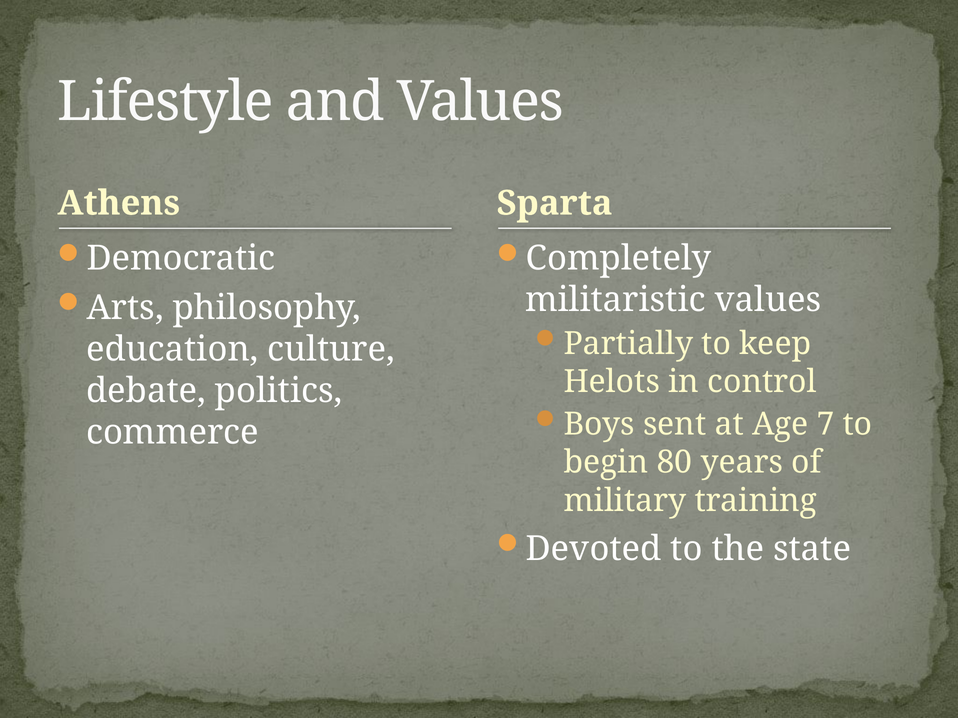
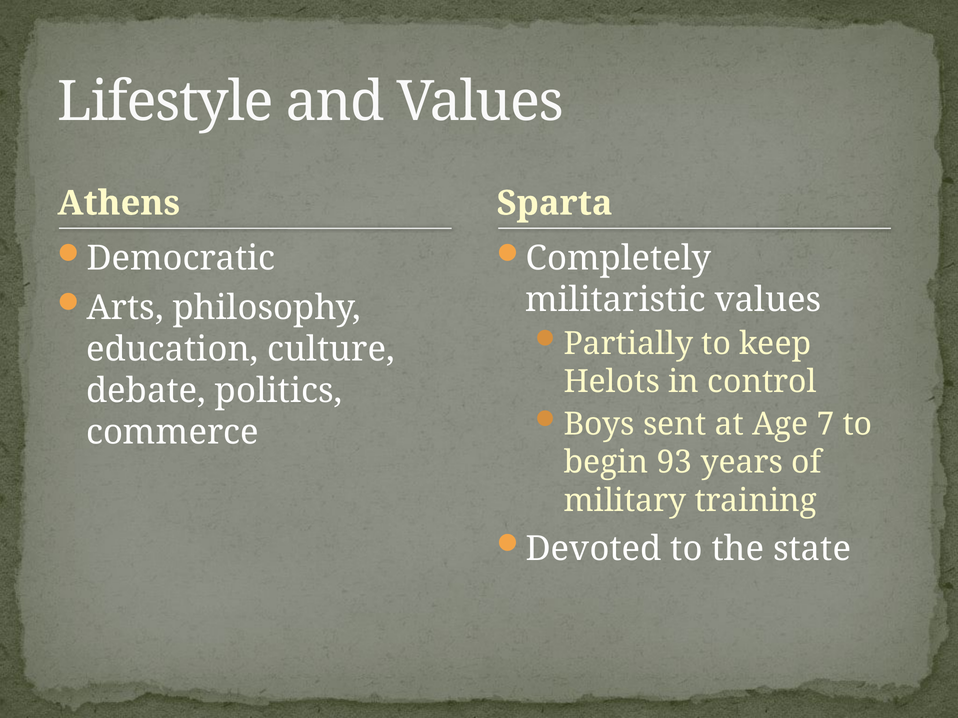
80: 80 -> 93
